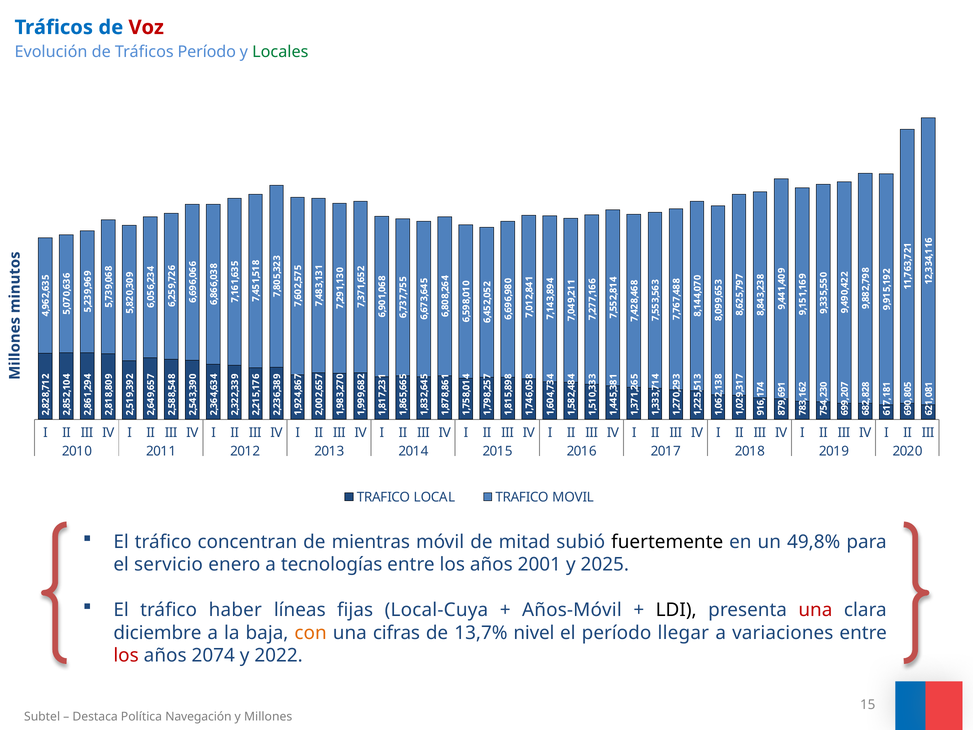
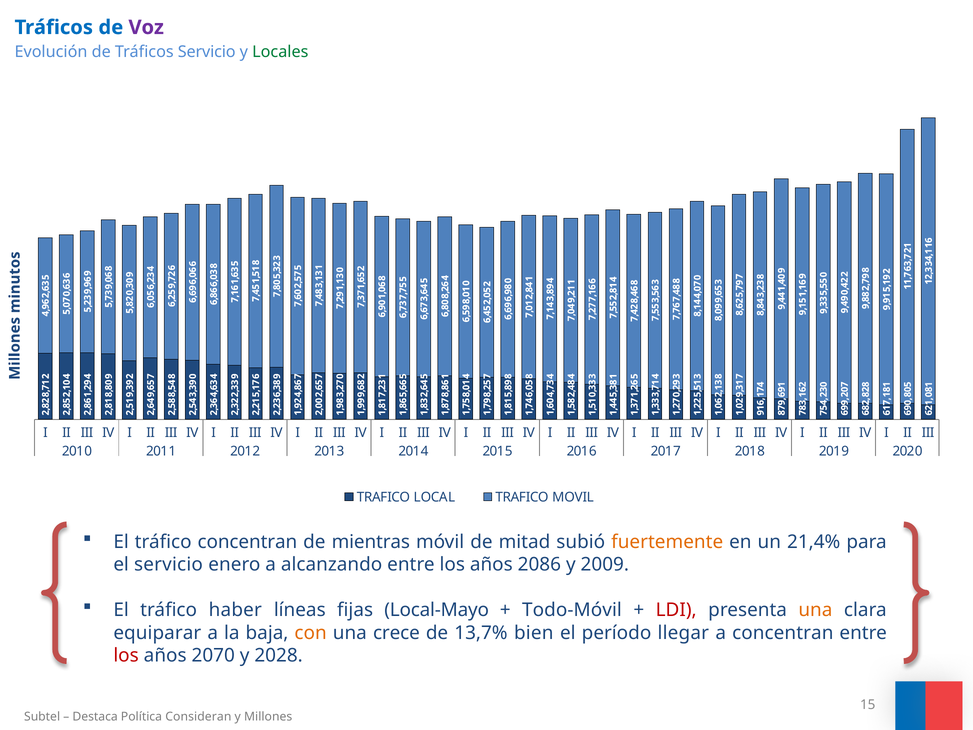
Voz colour: red -> purple
Tráficos Período: Período -> Servicio
fuertemente colour: black -> orange
49,8%: 49,8% -> 21,4%
tecnologías: tecnologías -> alcanzando
2001: 2001 -> 2086
2025: 2025 -> 2009
Local-Cuya: Local-Cuya -> Local-Mayo
Años-Móvil: Años-Móvil -> Todo-Móvil
LDI colour: black -> red
una at (815, 610) colour: red -> orange
diciembre: diciembre -> equiparar
cifras: cifras -> crece
nivel: nivel -> bien
a variaciones: variaciones -> concentran
2074: 2074 -> 2070
2022: 2022 -> 2028
Navegación: Navegación -> Consideran
